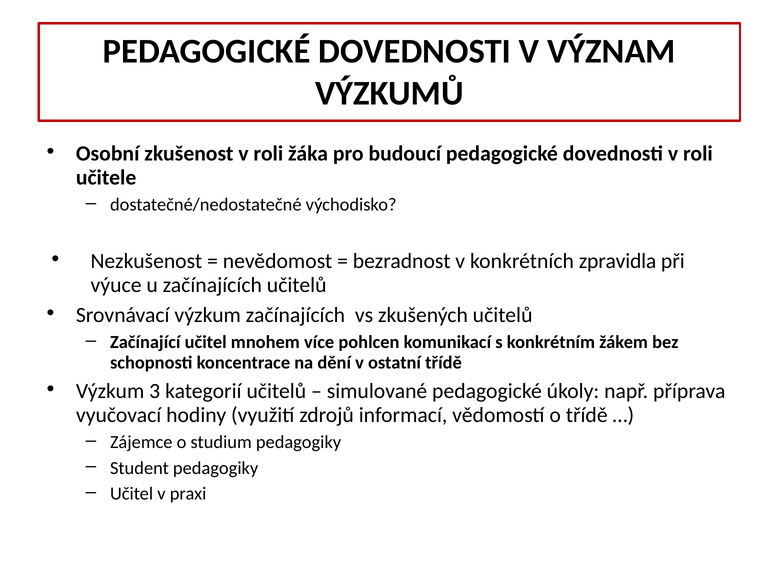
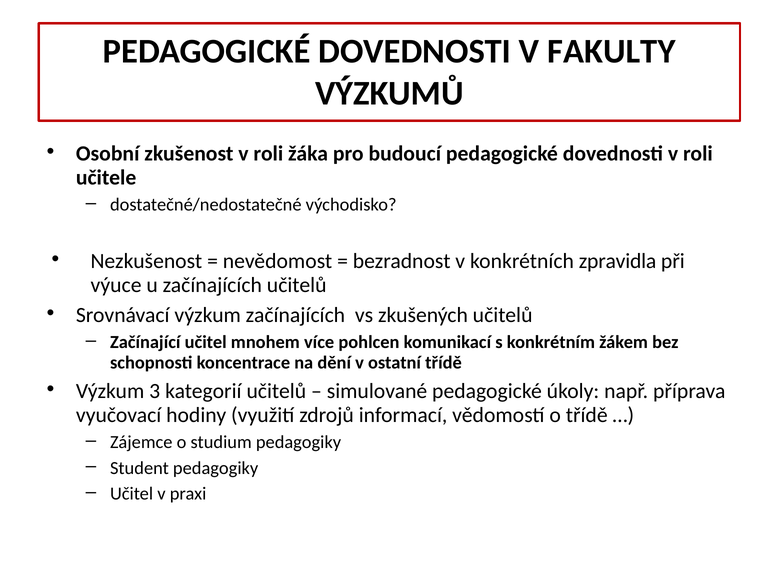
VÝZNAM: VÝZNAM -> FAKULTY
